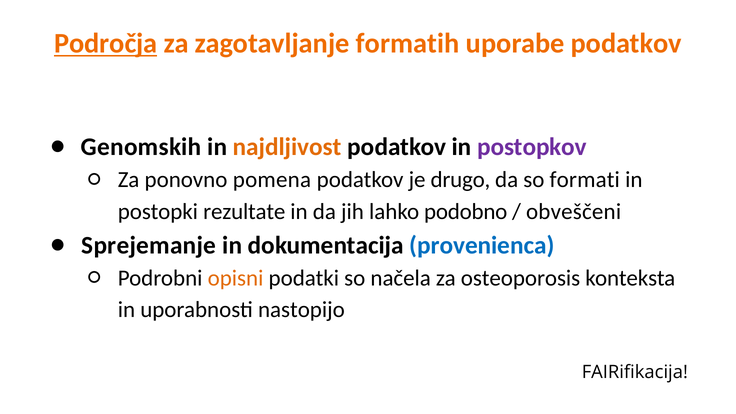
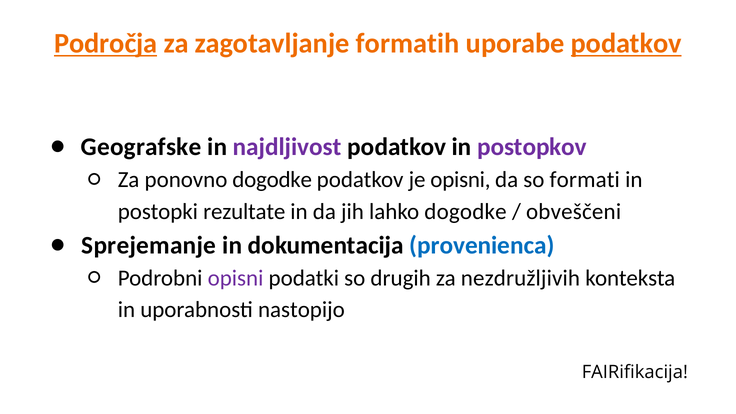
podatkov at (626, 44) underline: none -> present
Genomskih: Genomskih -> Geografske
najdljivost colour: orange -> purple
ponovno pomena: pomena -> dogodke
je drugo: drugo -> opisni
lahko podobno: podobno -> dogodke
opisni at (236, 278) colour: orange -> purple
načela: načela -> drugih
osteoporosis: osteoporosis -> nezdružljivih
